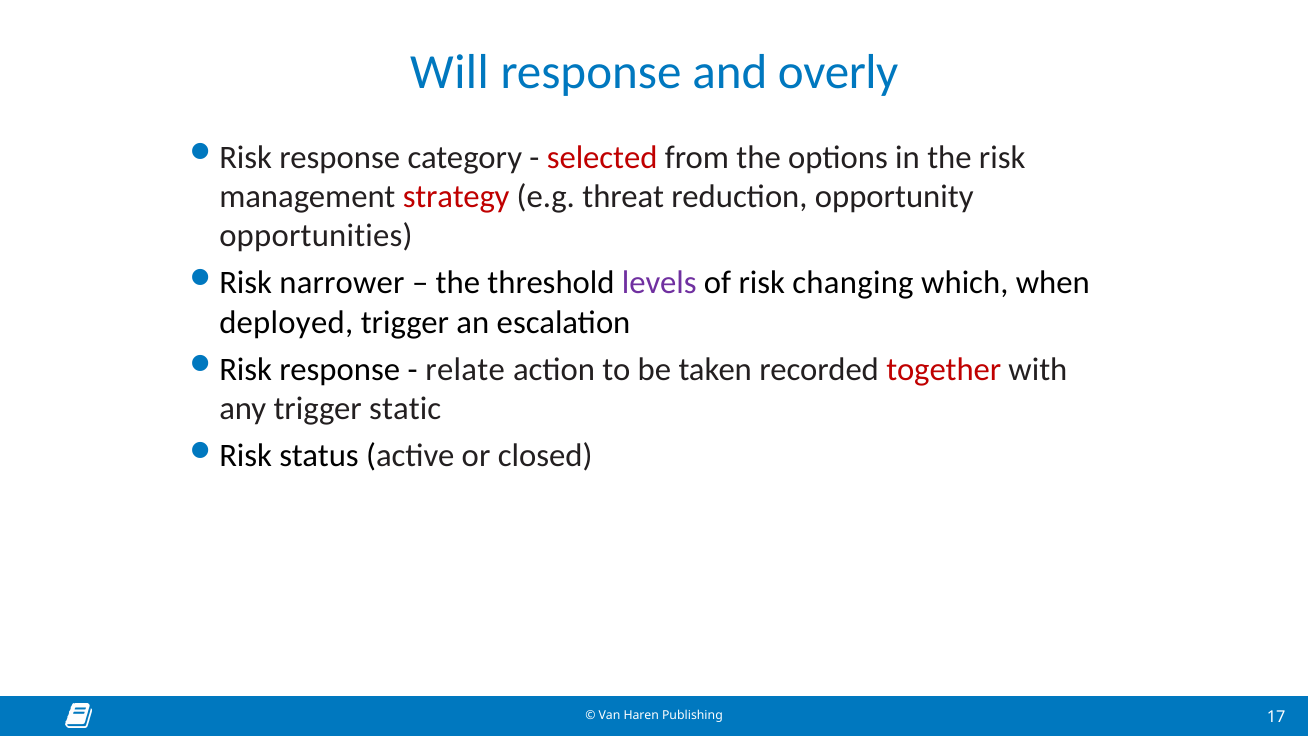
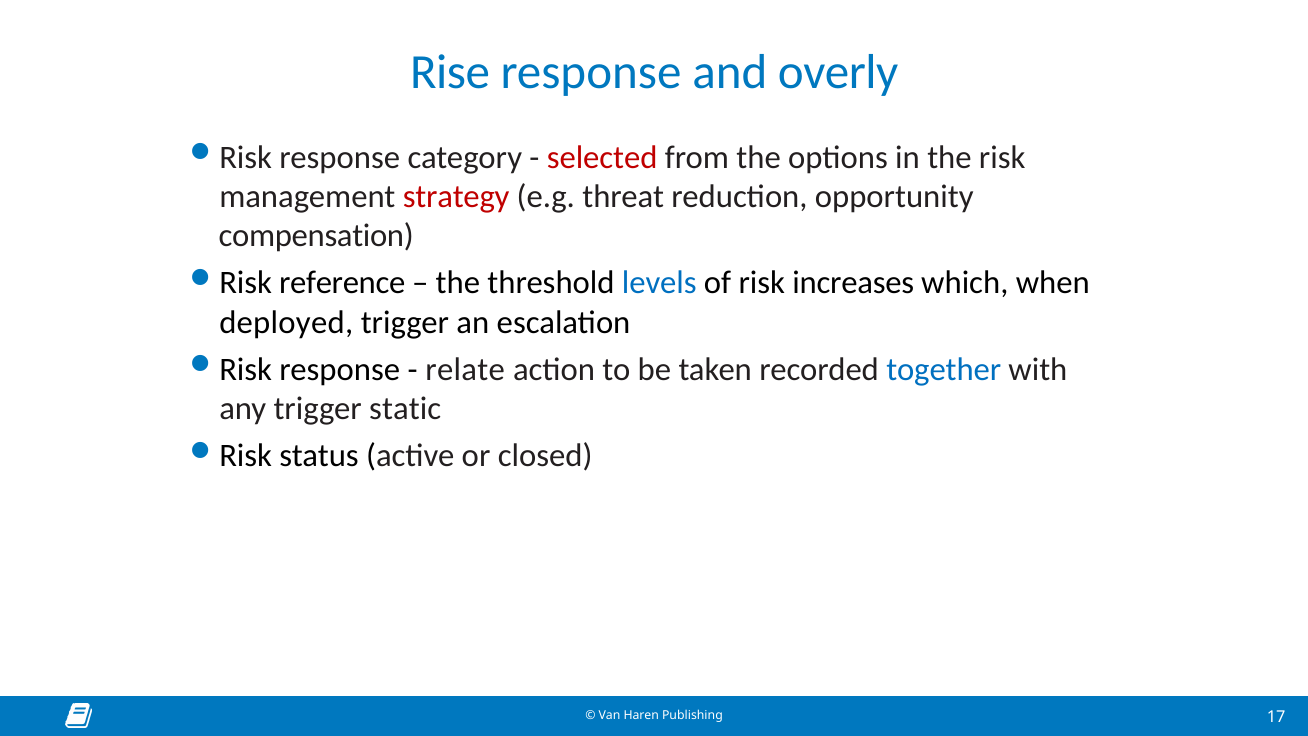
Will: Will -> Rise
opportunities: opportunities -> compensation
narrower: narrower -> reference
levels colour: purple -> blue
changing: changing -> increases
together colour: red -> blue
